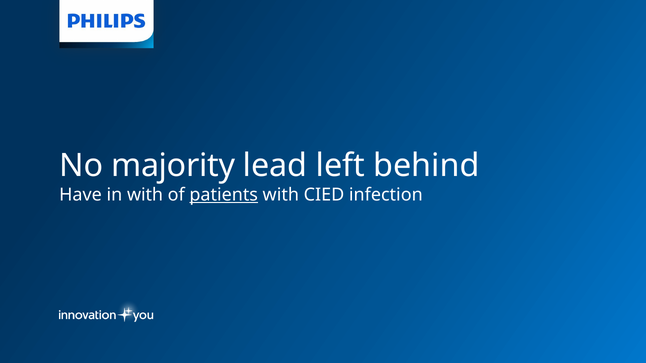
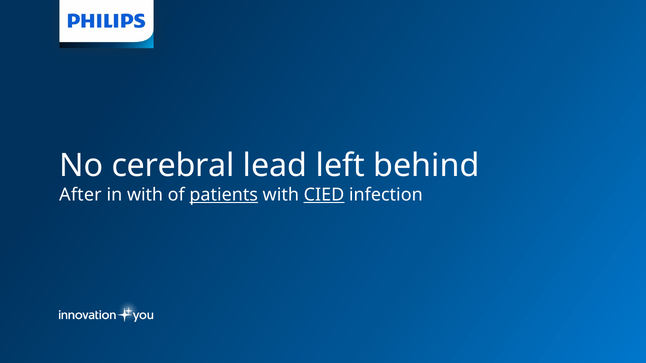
majority: majority -> cerebral
Have: Have -> After
CIED underline: none -> present
